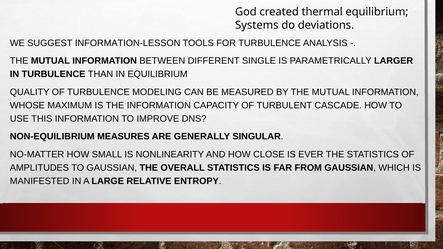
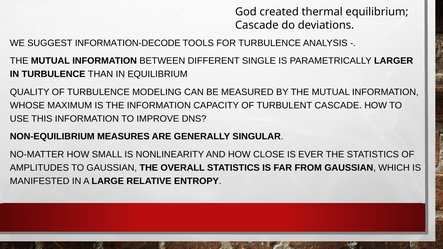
Systems at (257, 25): Systems -> Cascade
INFORMATION-LESSON: INFORMATION-LESSON -> INFORMATION-DECODE
